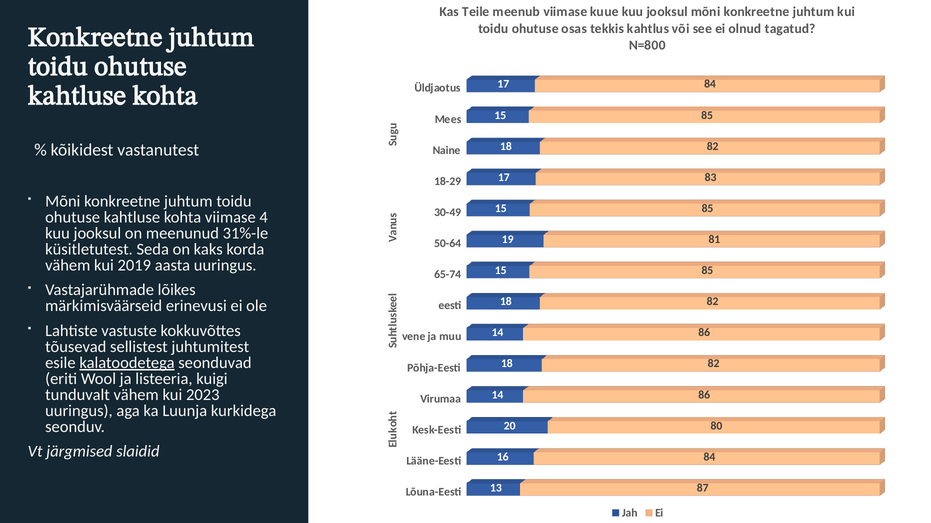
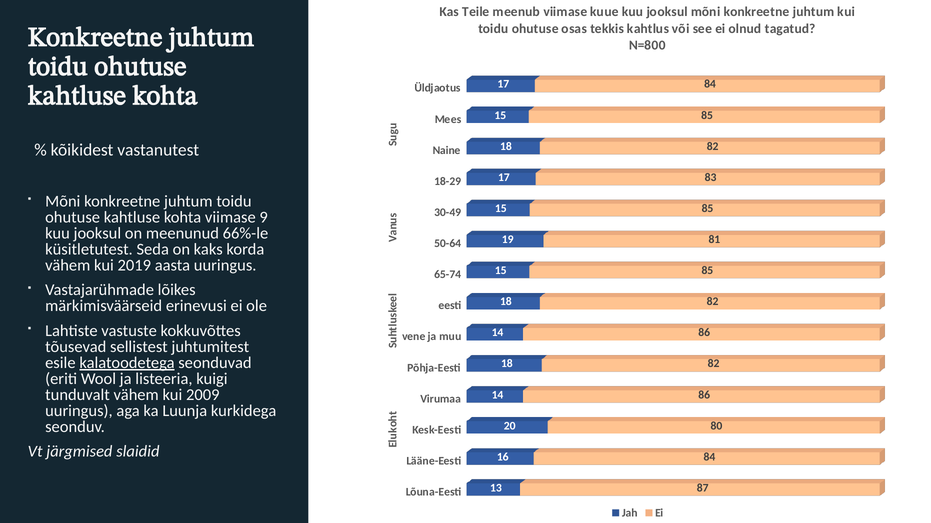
4: 4 -> 9
31%-le: 31%-le -> 66%-le
2023: 2023 -> 2009
